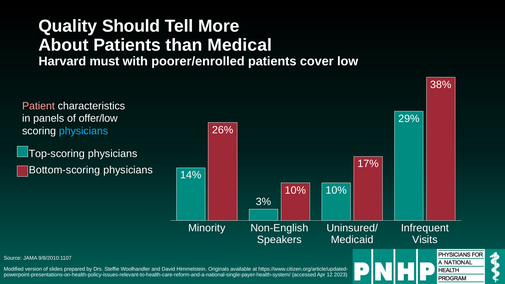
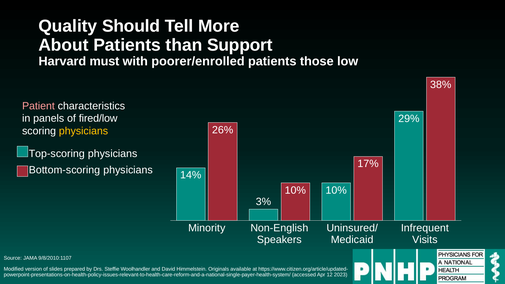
Medical: Medical -> Support
cover: cover -> those
offer/low: offer/low -> fired/low
physicians at (83, 131) colour: light blue -> yellow
